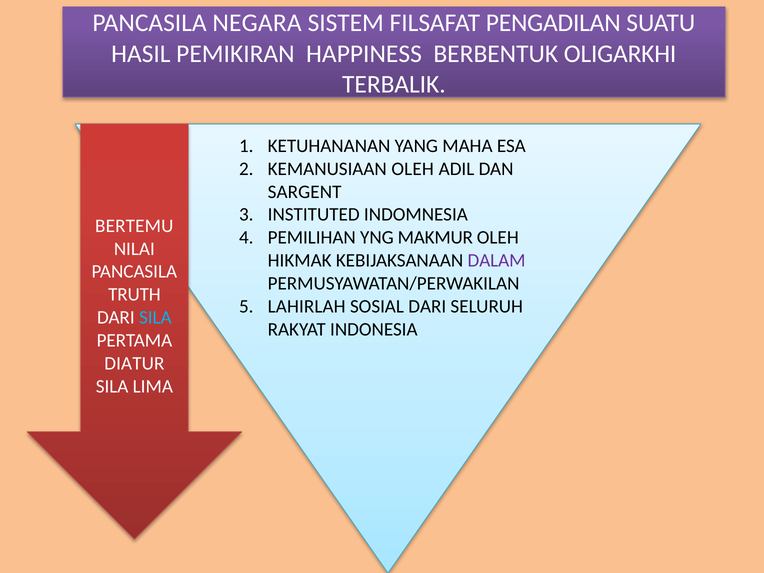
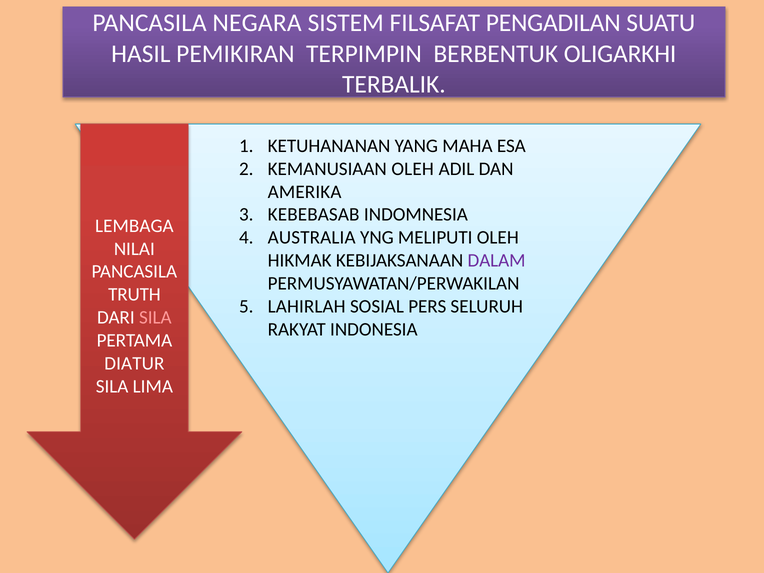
HAPPINESS: HAPPINESS -> TERPIMPIN
SARGENT: SARGENT -> AMERIKA
INSTITUTED: INSTITUTED -> KEBEBASAB
BERTEMU: BERTEMU -> LEMBAGA
PEMILIHAN: PEMILIHAN -> AUSTRALIA
MAKMUR: MAKMUR -> MELIPUTI
SOSIAL DARI: DARI -> PERS
SILA at (155, 318) colour: light blue -> pink
